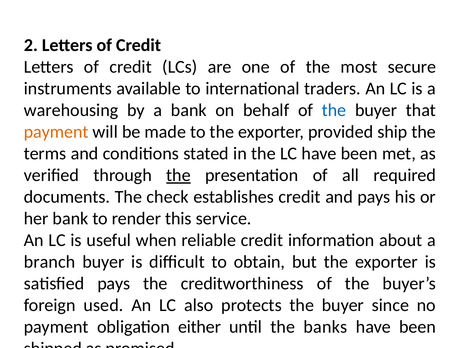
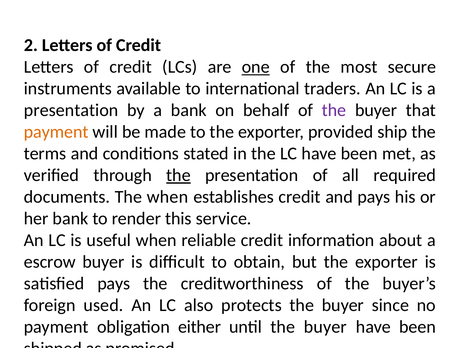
one underline: none -> present
warehousing at (71, 110): warehousing -> presentation
the at (334, 110) colour: blue -> purple
The check: check -> when
branch: branch -> escrow
until the banks: banks -> buyer
